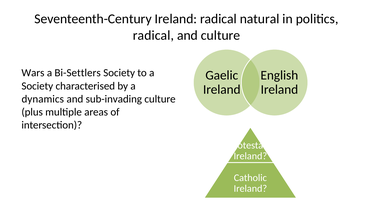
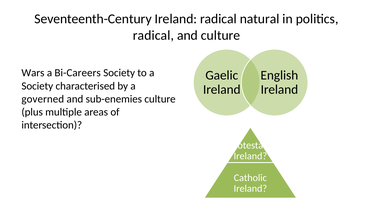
Bi-Settlers: Bi-Settlers -> Bi-Careers
dynamics: dynamics -> governed
sub-invading: sub-invading -> sub-enemies
